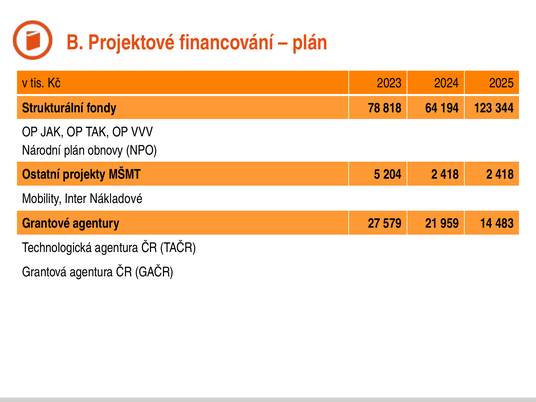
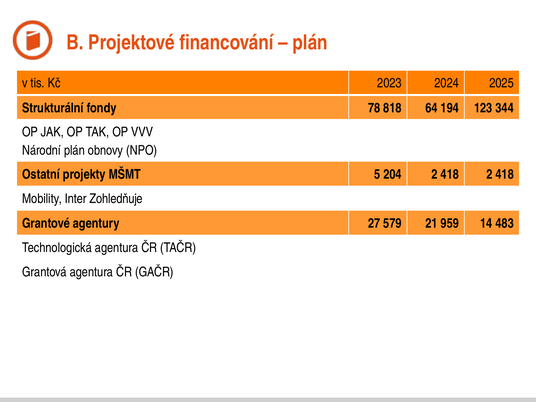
Nákladové: Nákladové -> Zohledňuje
